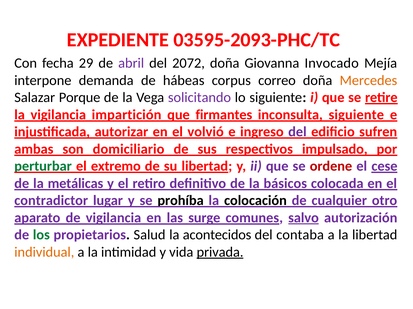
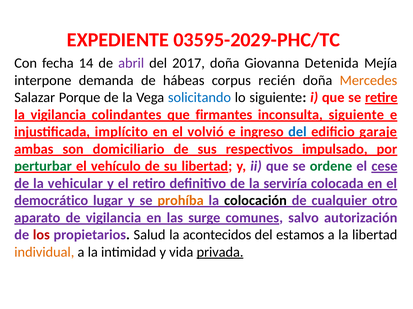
03595-2093-PHC/TC: 03595-2093-PHC/TC -> 03595-2029-PHC/TC
29: 29 -> 14
2072: 2072 -> 2017
Invocado: Invocado -> Detenida
correo: correo -> recién
solicitando colour: purple -> blue
impartición: impartición -> colindantes
autorizar: autorizar -> implícito
del at (297, 132) colour: purple -> blue
sufren: sufren -> garaje
extremo: extremo -> vehículo
ordene colour: red -> green
metálicas: metálicas -> vehicular
básicos: básicos -> serviría
contradictor: contradictor -> democrático
prohíba colour: black -> orange
salvo underline: present -> none
los colour: green -> red
contaba: contaba -> estamos
